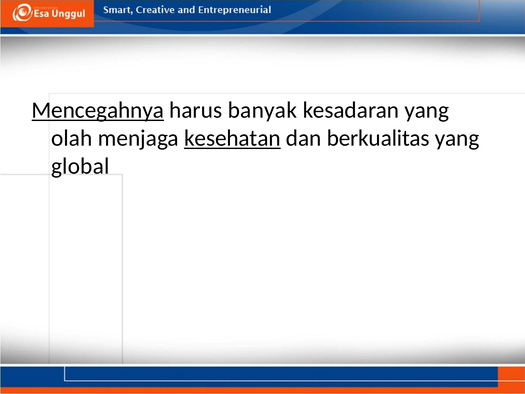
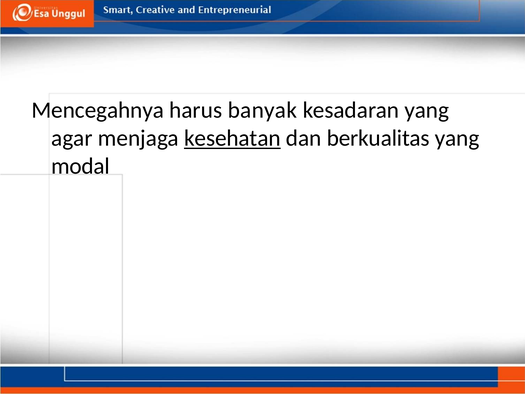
Mencegahnya underline: present -> none
olah: olah -> agar
global: global -> modal
